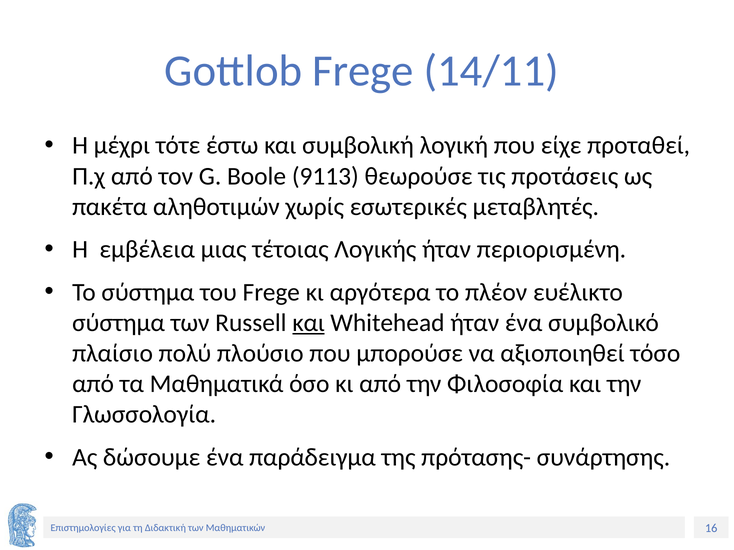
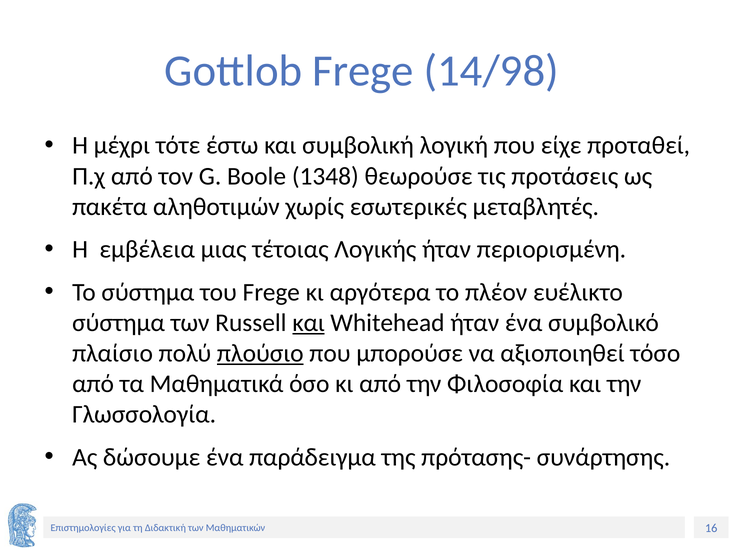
14/11: 14/11 -> 14/98
9113: 9113 -> 1348
πλούσιο underline: none -> present
